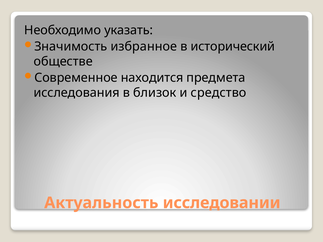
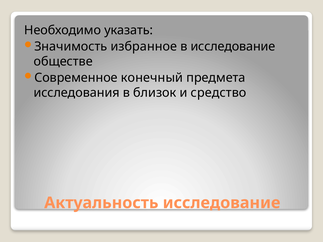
в исторический: исторический -> исследование
находится: находится -> конечный
Актуальность исследовании: исследовании -> исследование
